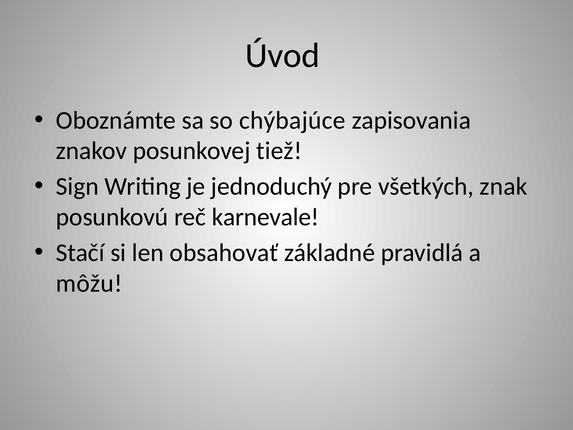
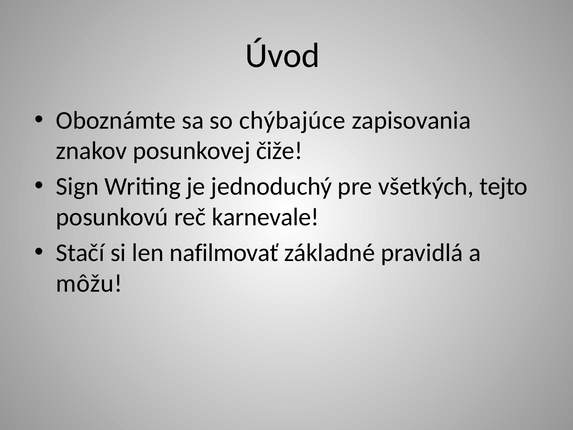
tiež: tiež -> čiže
znak: znak -> tejto
obsahovať: obsahovať -> nafilmovať
